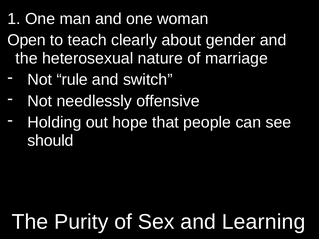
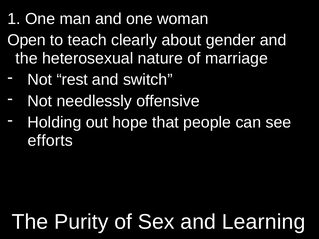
rule: rule -> rest
should: should -> efforts
